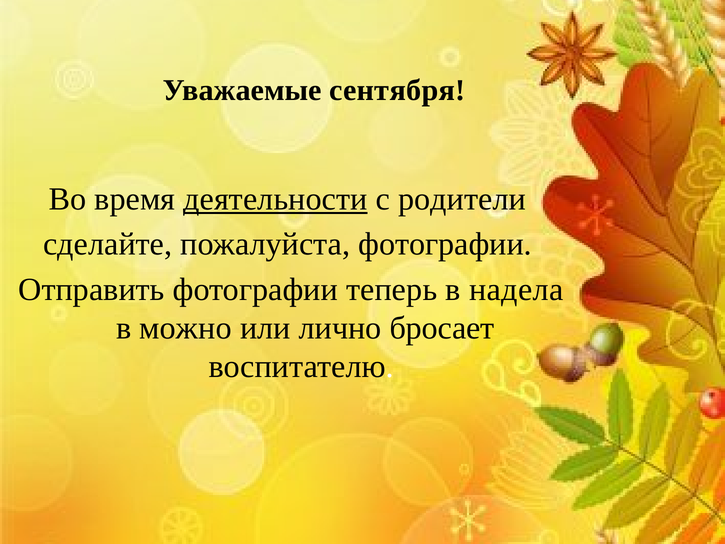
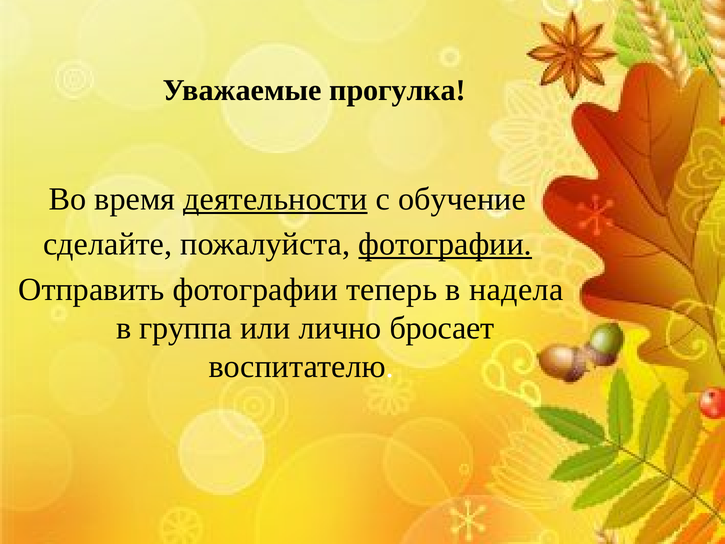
сентября: сентября -> прогулка
родители: родители -> обучение
фотографии at (445, 244) underline: none -> present
можно: можно -> группа
